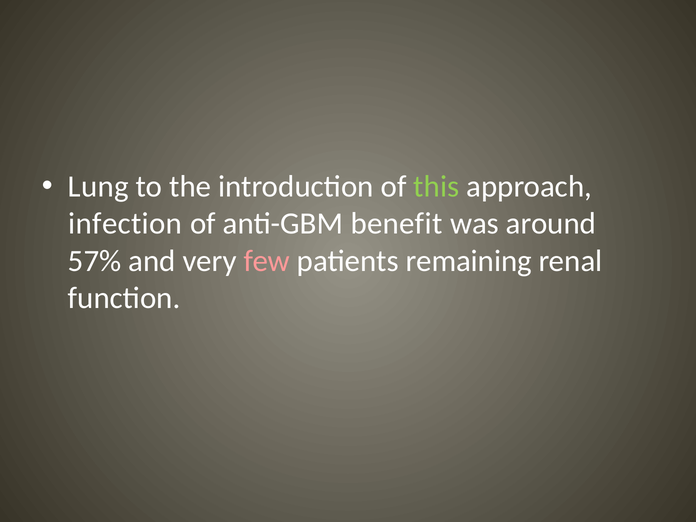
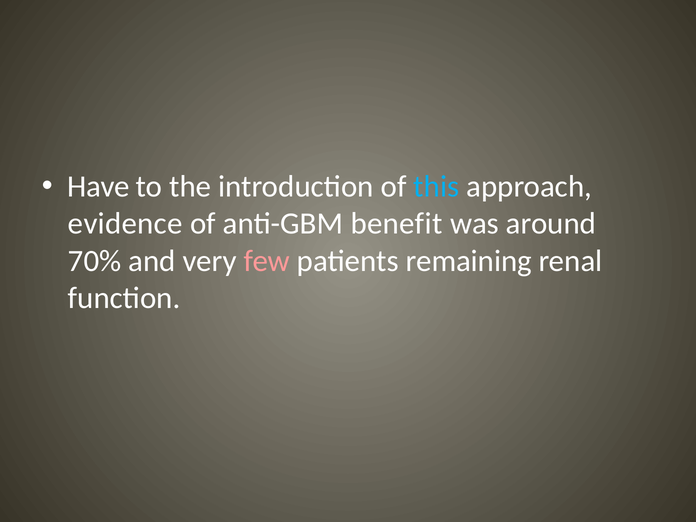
Lung: Lung -> Have
this colour: light green -> light blue
infection: infection -> evidence
57%: 57% -> 70%
